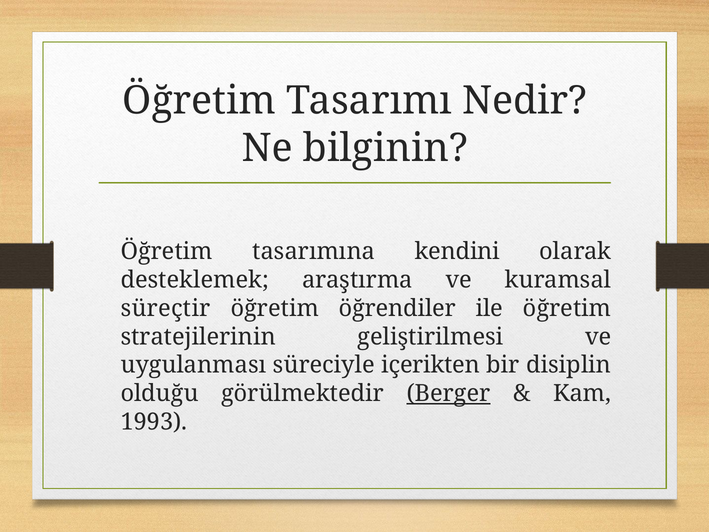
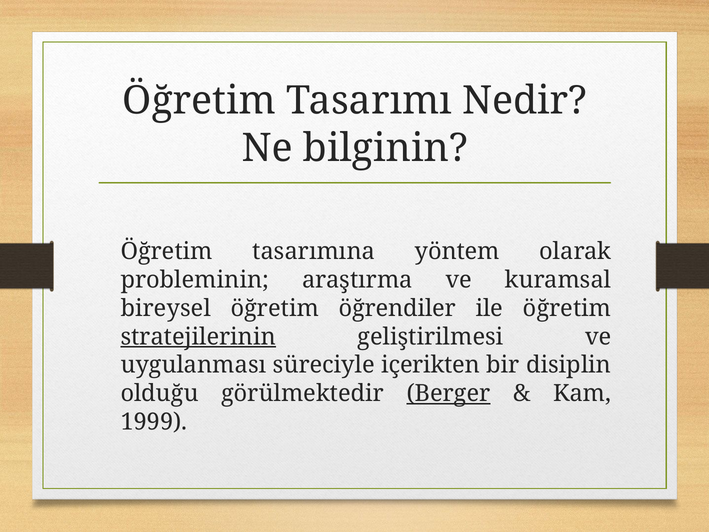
kendini: kendini -> yöntem
desteklemek: desteklemek -> probleminin
süreçtir: süreçtir -> bireysel
stratejilerinin underline: none -> present
1993: 1993 -> 1999
